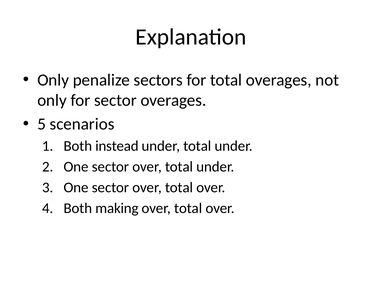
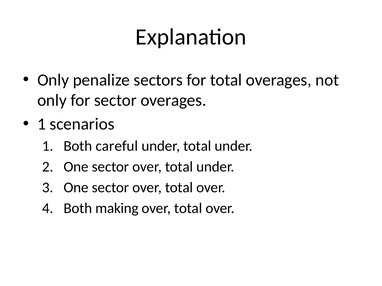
5 at (42, 124): 5 -> 1
instead: instead -> careful
